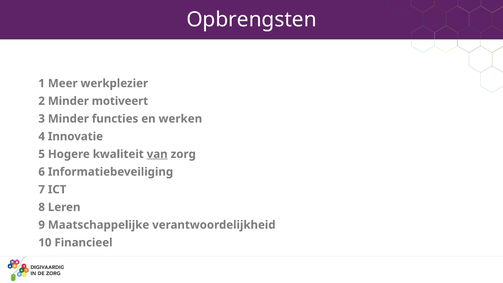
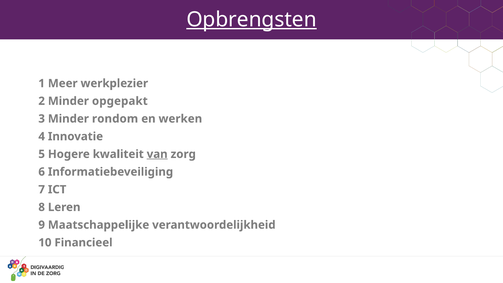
Opbrengsten underline: none -> present
motiveert: motiveert -> opgepakt
functies: functies -> rondom
